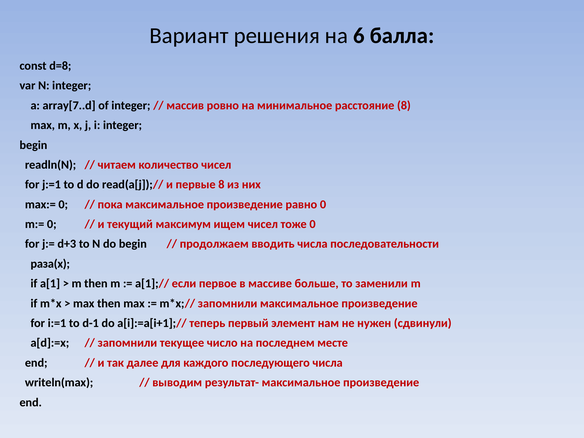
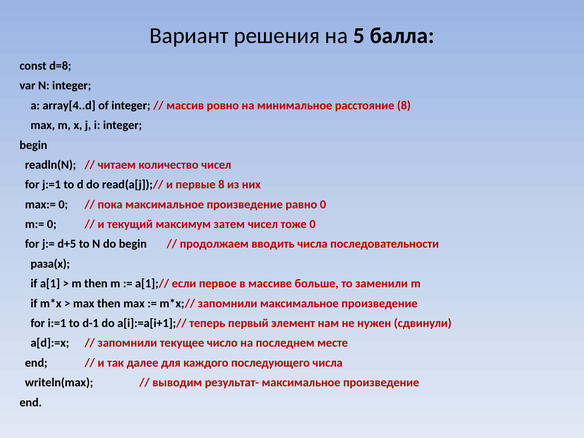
6: 6 -> 5
array[7..d: array[7..d -> array[4..d
ищем: ищем -> затем
d+3: d+3 -> d+5
